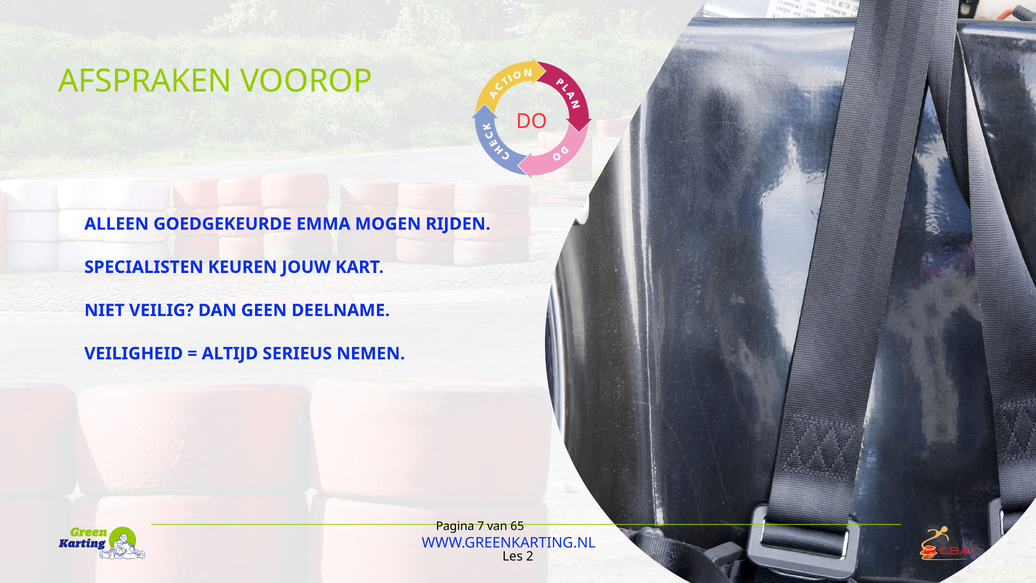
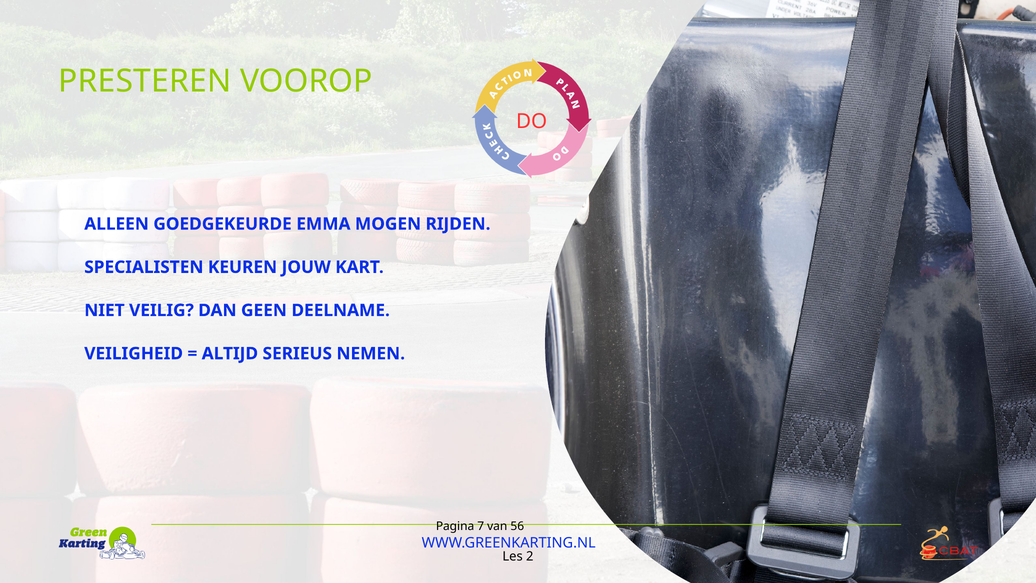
AFSPRAKEN: AFSPRAKEN -> PRESTEREN
65: 65 -> 56
